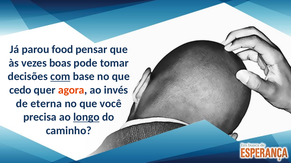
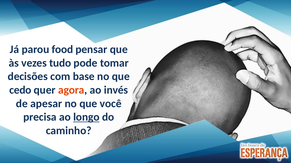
boas: boas -> tudo
com underline: present -> none
eterna: eterna -> apesar
